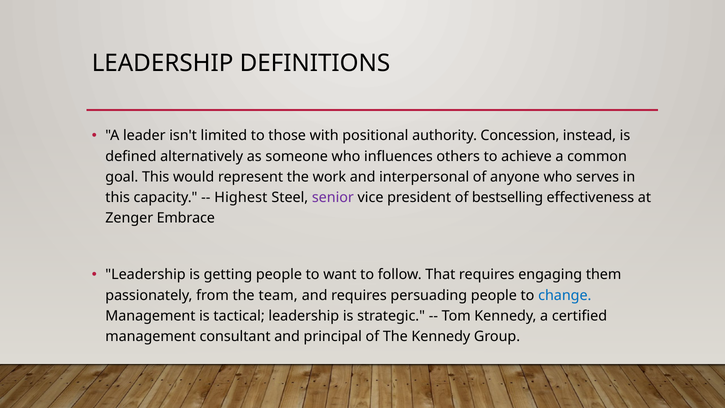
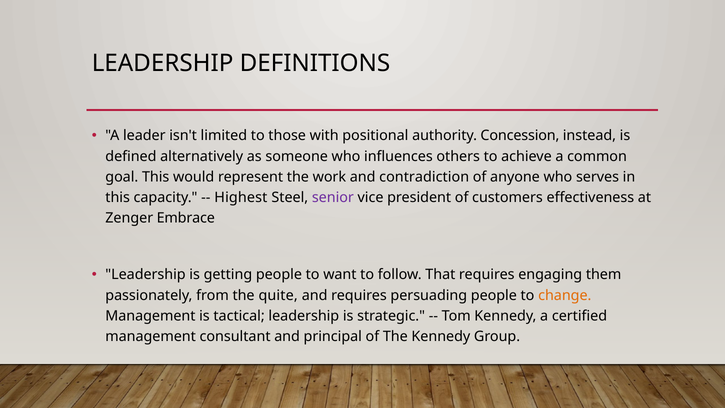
interpersonal: interpersonal -> contradiction
bestselling: bestselling -> customers
team: team -> quite
change colour: blue -> orange
